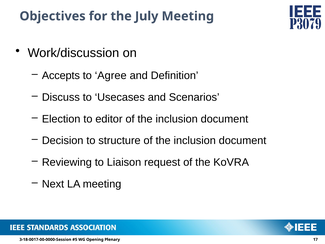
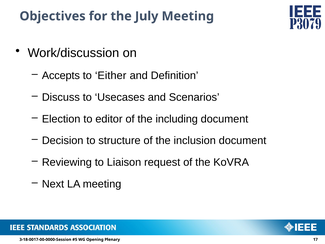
Agree: Agree -> Either
editor of the inclusion: inclusion -> including
